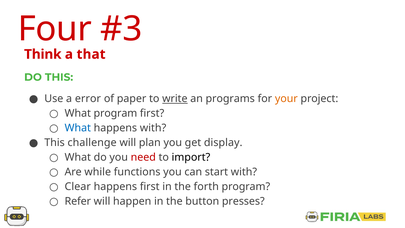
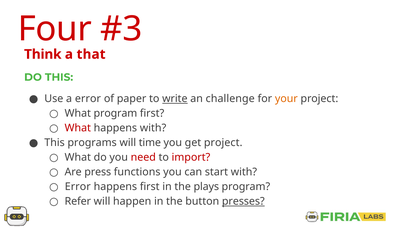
programs: programs -> challenge
What at (78, 128) colour: blue -> red
challenge: challenge -> programs
plan: plan -> time
get display: display -> project
import colour: black -> red
while: while -> press
Clear at (78, 186): Clear -> Error
forth: forth -> plays
presses underline: none -> present
